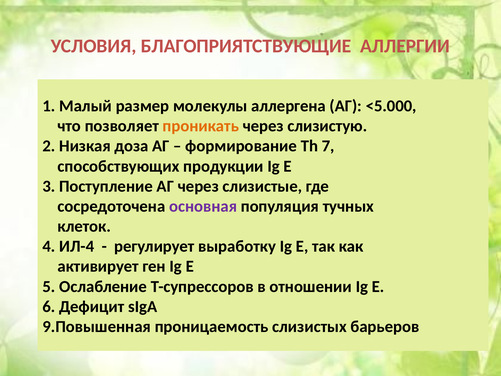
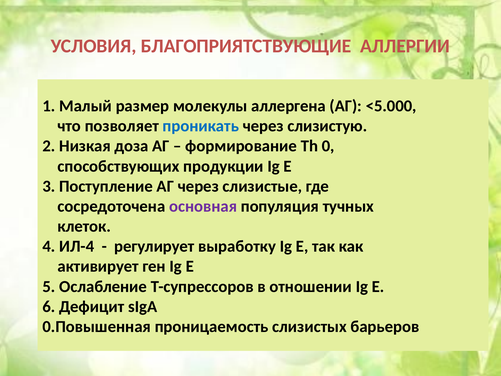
проникать colour: orange -> blue
7: 7 -> 0
9.Повышенная: 9.Повышенная -> 0.Повышенная
